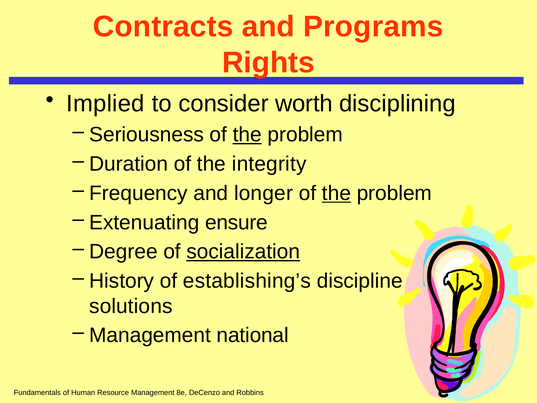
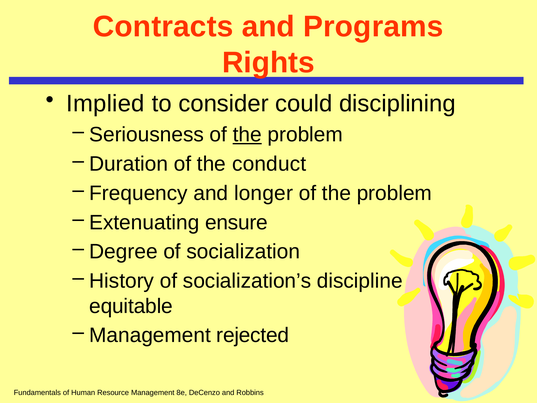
worth: worth -> could
integrity: integrity -> conduct
the at (336, 193) underline: present -> none
socialization underline: present -> none
establishing’s: establishing’s -> socialization’s
solutions: solutions -> equitable
national: national -> rejected
